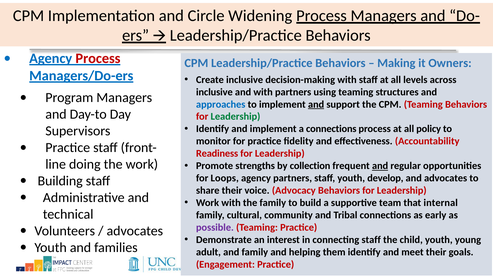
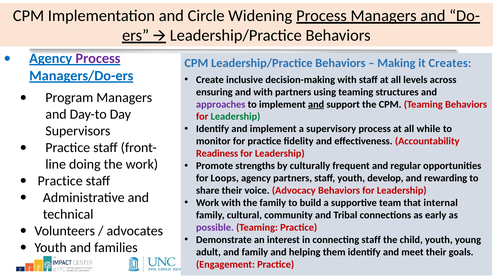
Process at (98, 59) colour: red -> purple
Owners: Owners -> Creates
inclusive at (214, 92): inclusive -> ensuring
approaches colour: blue -> purple
a connections: connections -> supervisory
policy: policy -> while
collection: collection -> culturally
and at (380, 166) underline: present -> none
and advocates: advocates -> rewarding
Building at (60, 181): Building -> Practice
